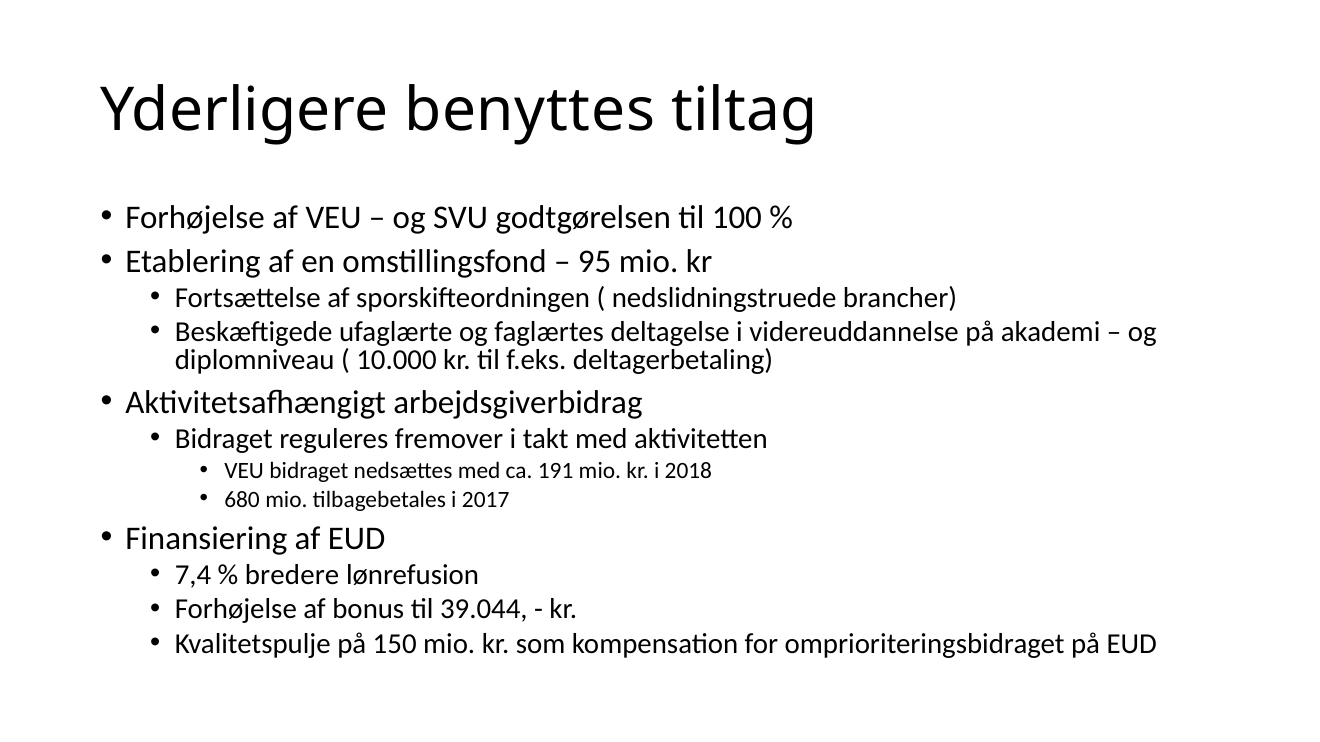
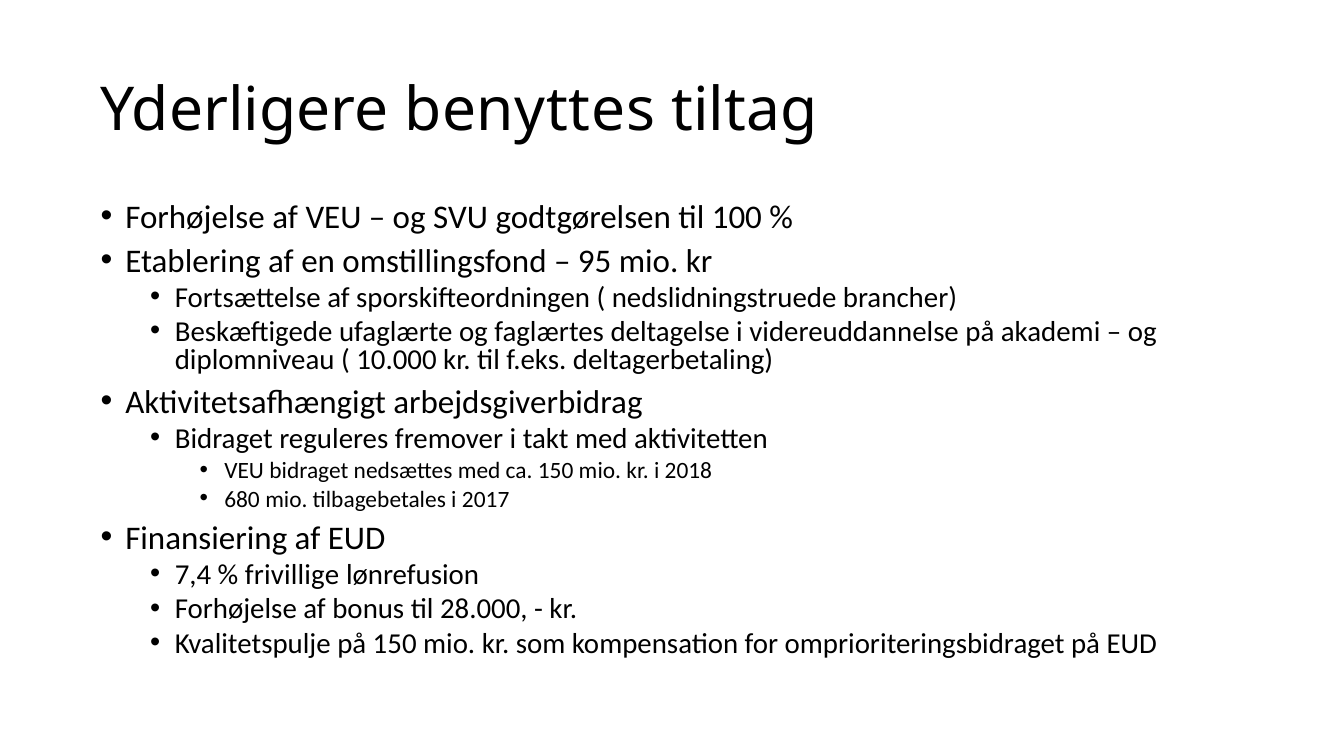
ca 191: 191 -> 150
bredere: bredere -> frivillige
39.044: 39.044 -> 28.000
